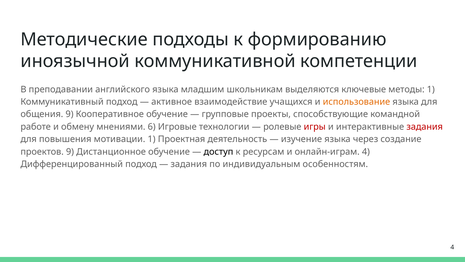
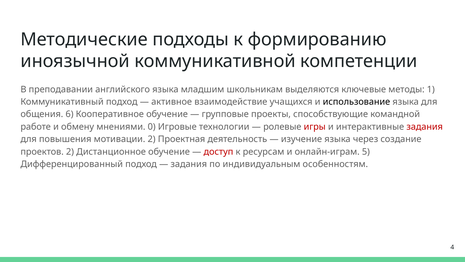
использование colour: orange -> black
общения 9: 9 -> 6
6: 6 -> 0
мотивации 1: 1 -> 2
проектов 9: 9 -> 2
доступ colour: black -> red
онлайн-играм 4: 4 -> 5
